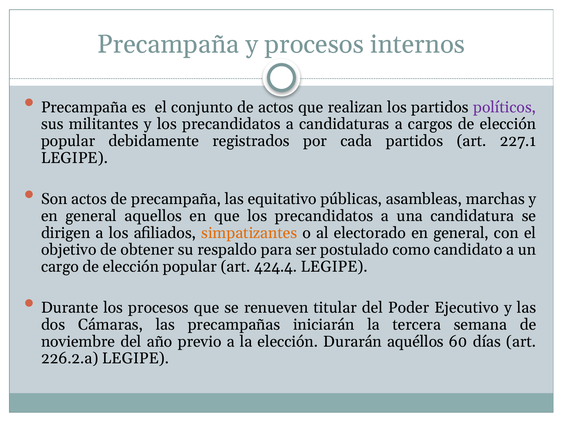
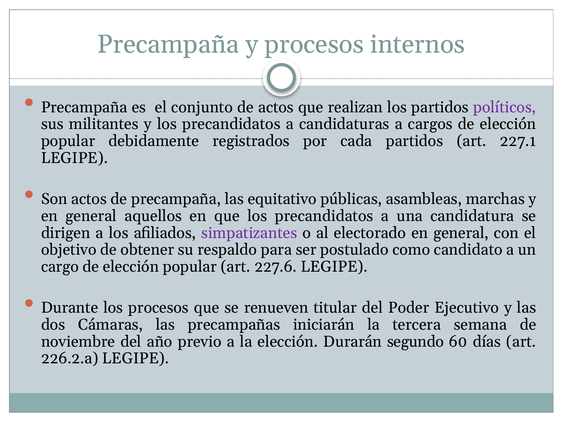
simpatizantes colour: orange -> purple
424.4: 424.4 -> 227.6
aquéllos: aquéllos -> segundo
